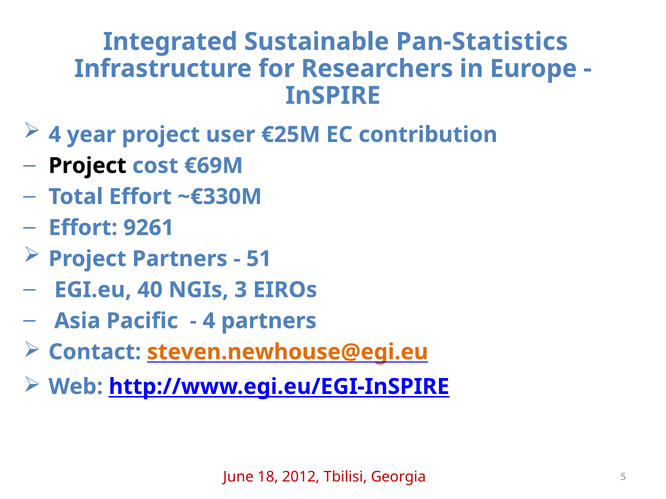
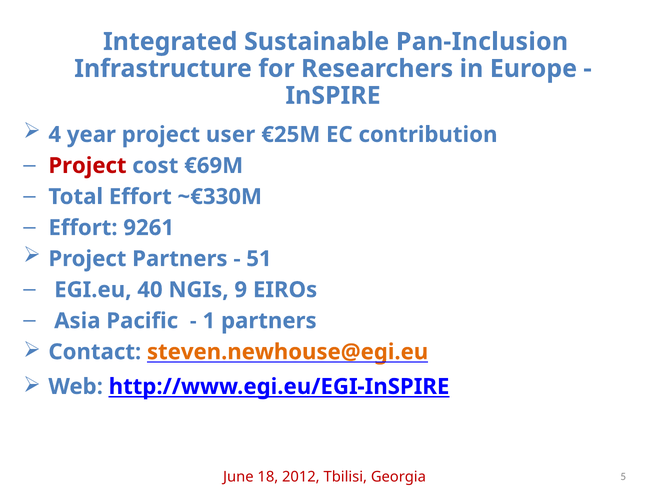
Pan-Statistics: Pan-Statistics -> Pan-Inclusion
Project at (87, 166) colour: black -> red
3: 3 -> 9
4 at (209, 321): 4 -> 1
